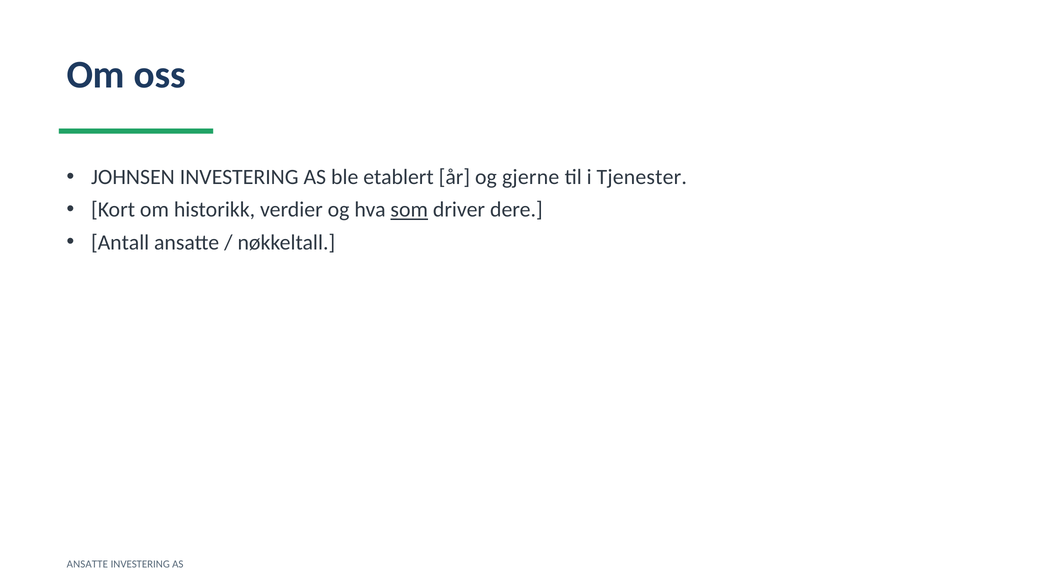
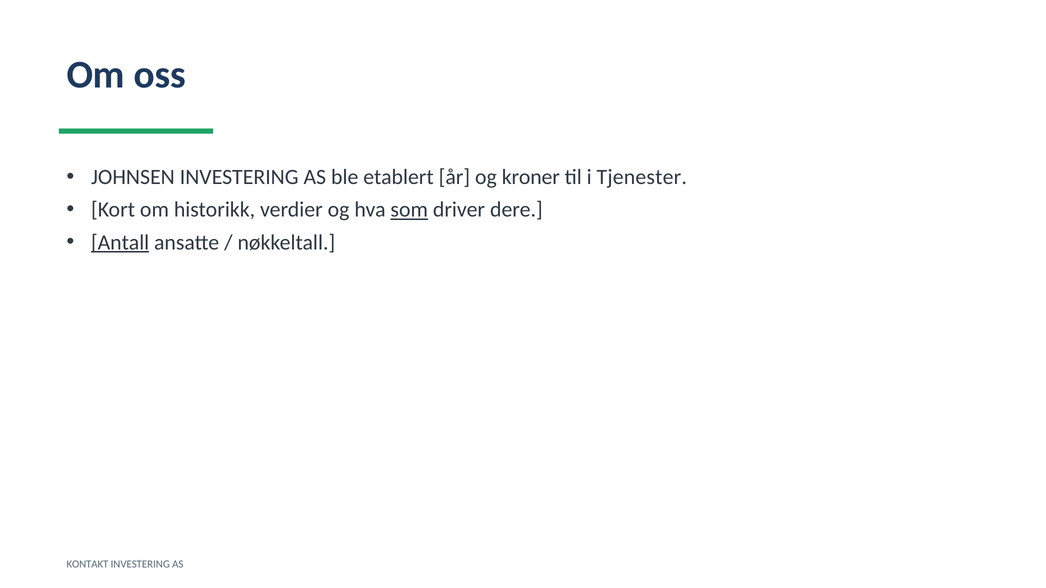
gjerne: gjerne -> kroner
Antall underline: none -> present
ANSATTE at (87, 565): ANSATTE -> KONTAKT
